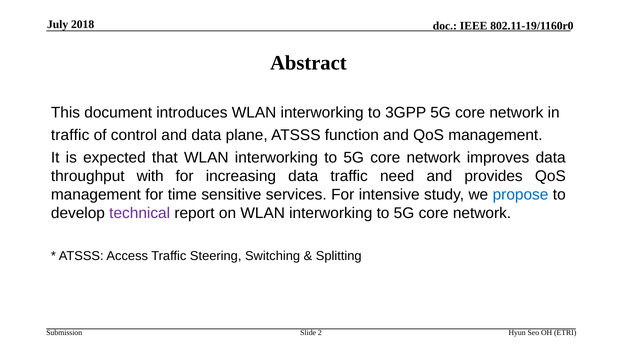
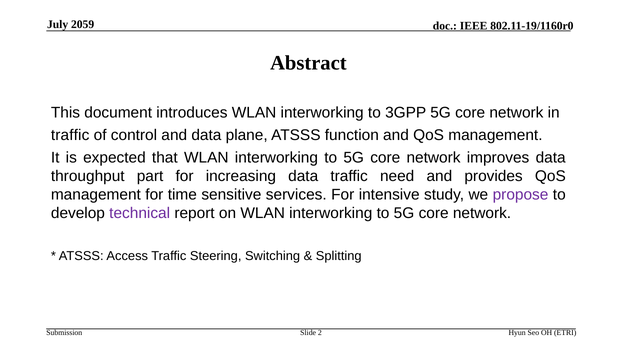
2018: 2018 -> 2059
with: with -> part
propose colour: blue -> purple
